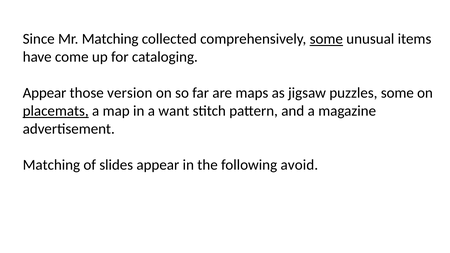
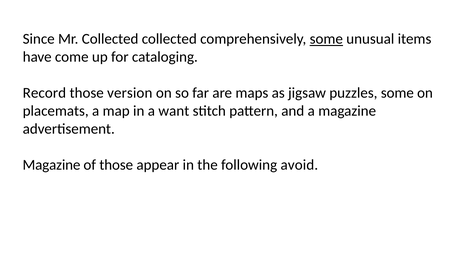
Mr Matching: Matching -> Collected
Appear at (45, 93): Appear -> Record
placemats underline: present -> none
Matching at (51, 165): Matching -> Magazine
of slides: slides -> those
